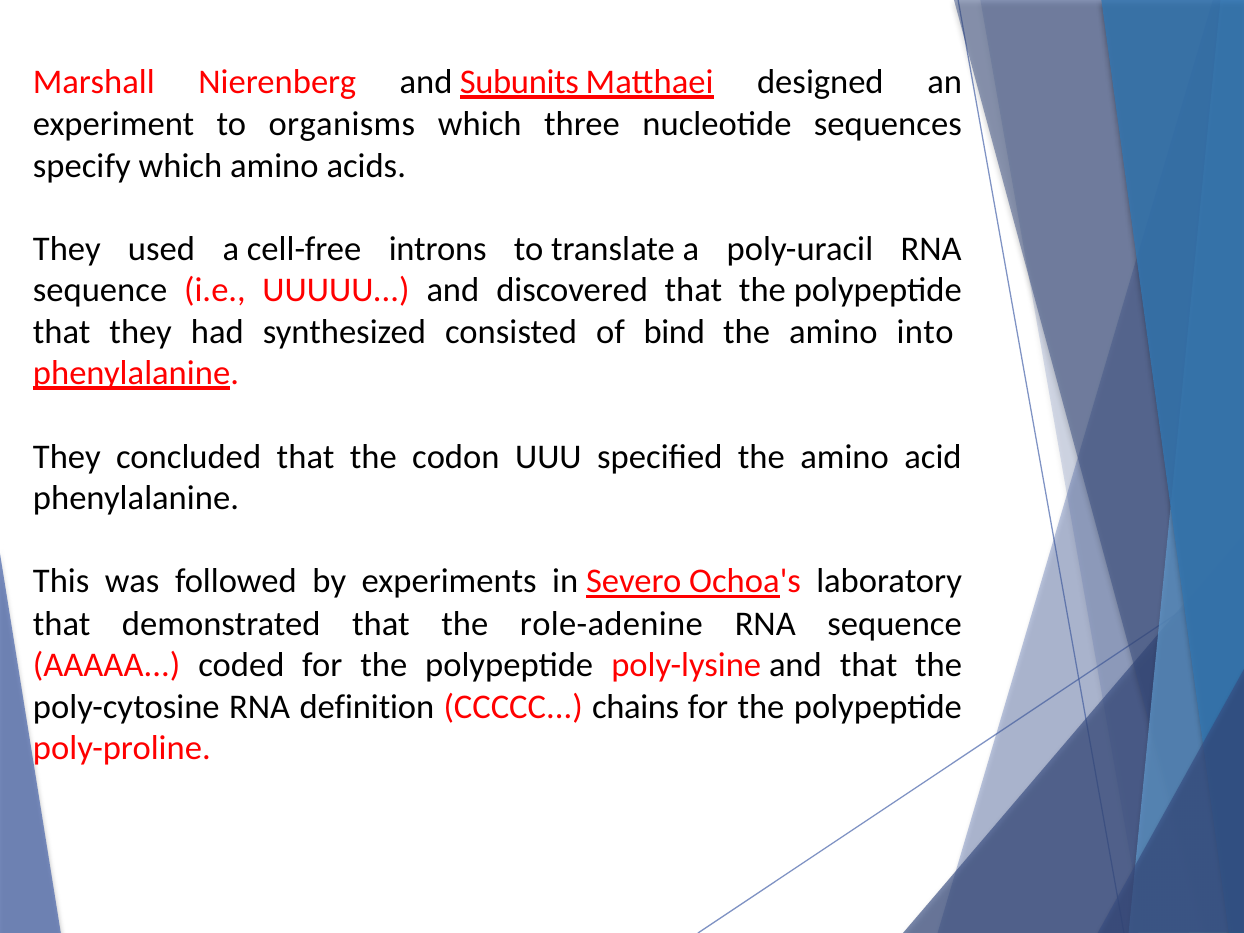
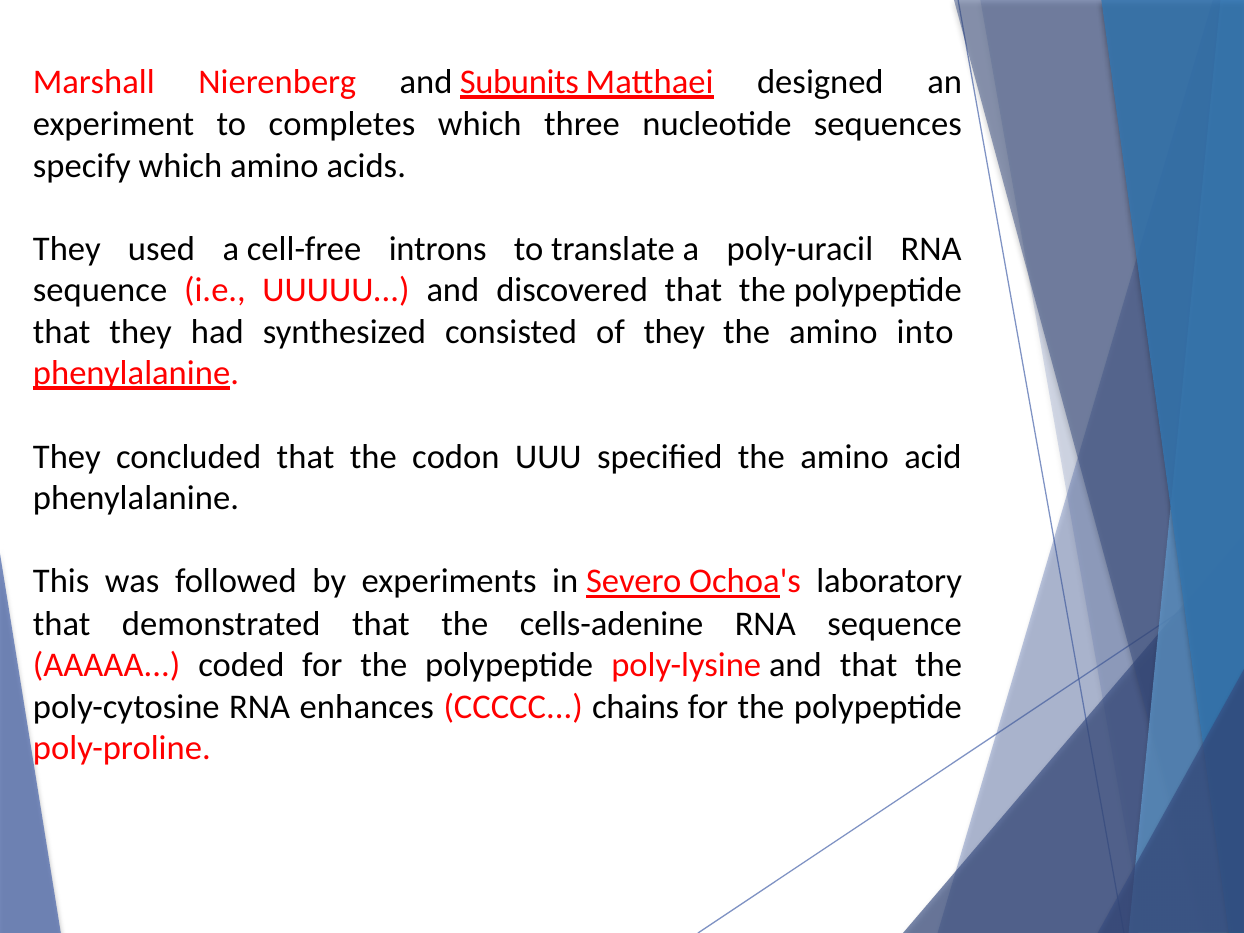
organisms: organisms -> completes
of bind: bind -> they
role-adenine: role-adenine -> cells-adenine
definition: definition -> enhances
